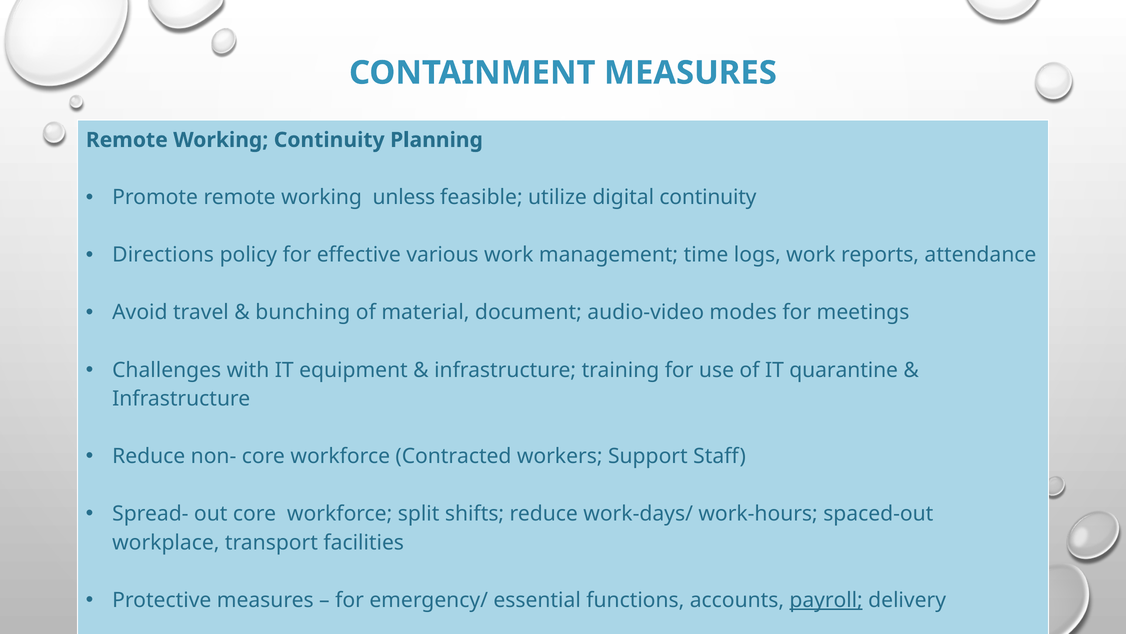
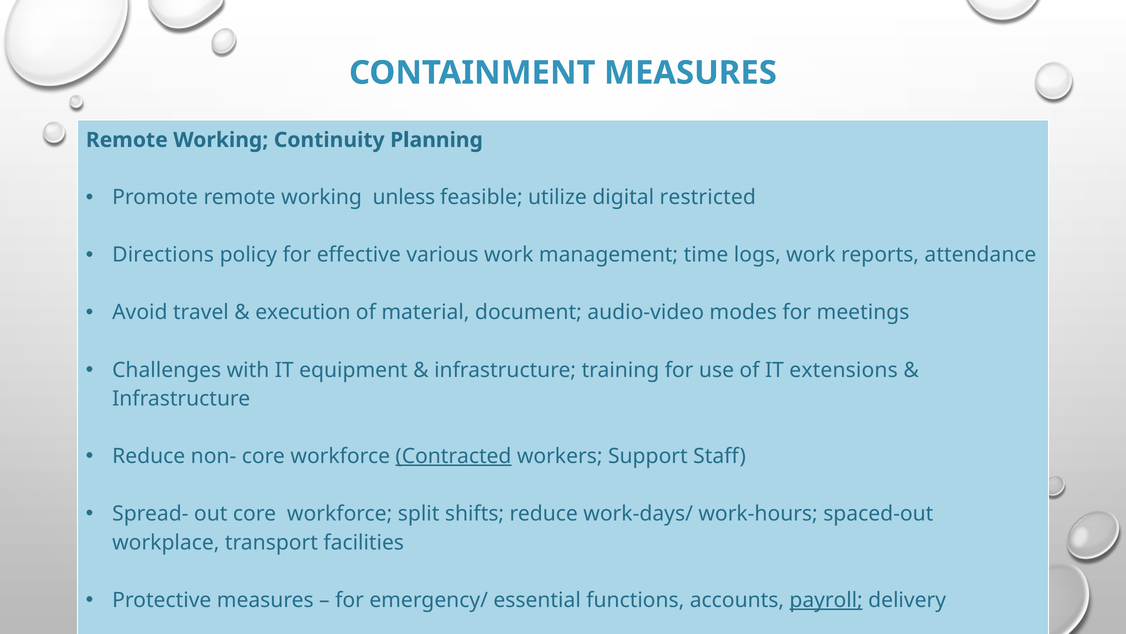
digital continuity: continuity -> restricted
bunching: bunching -> execution
quarantine: quarantine -> extensions
Contracted underline: none -> present
